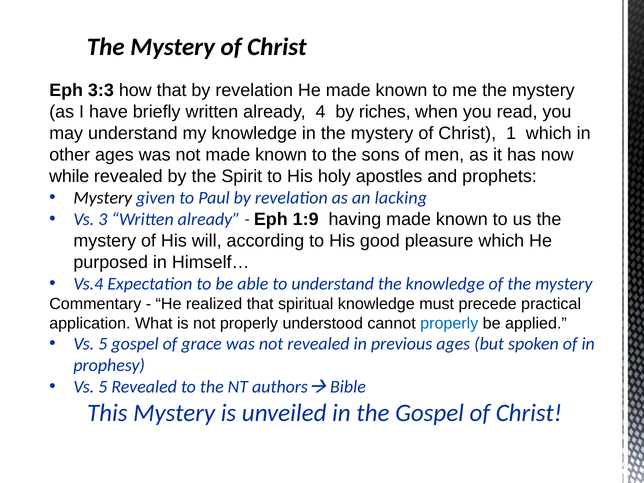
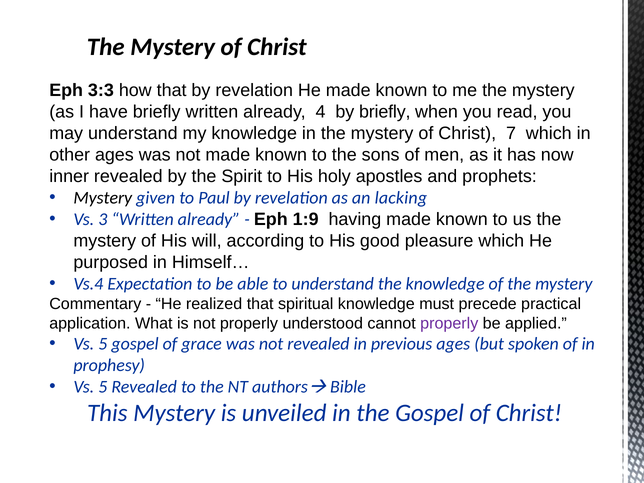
by riches: riches -> briefly
1: 1 -> 7
while: while -> inner
properly at (449, 323) colour: blue -> purple
